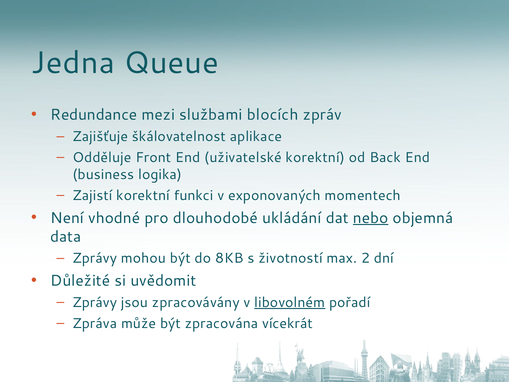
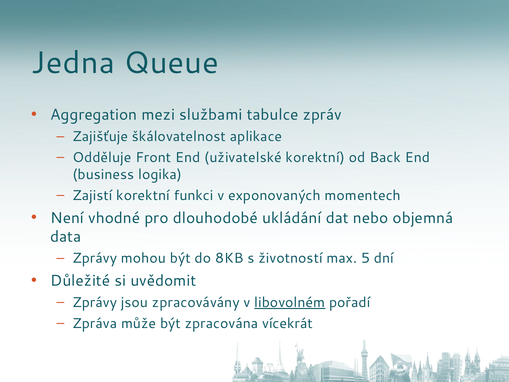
Redundance: Redundance -> Aggregation
blocích: blocích -> tabulce
nebo underline: present -> none
2: 2 -> 5
